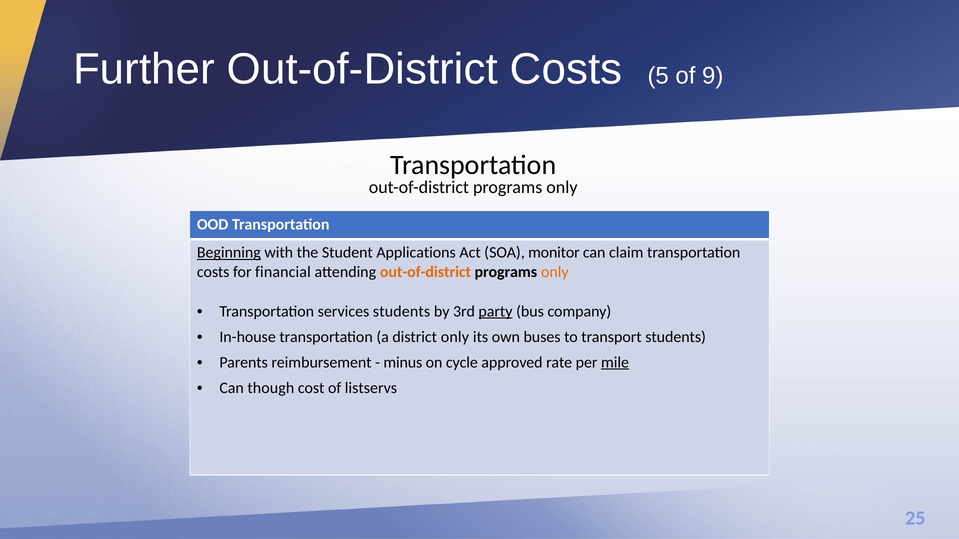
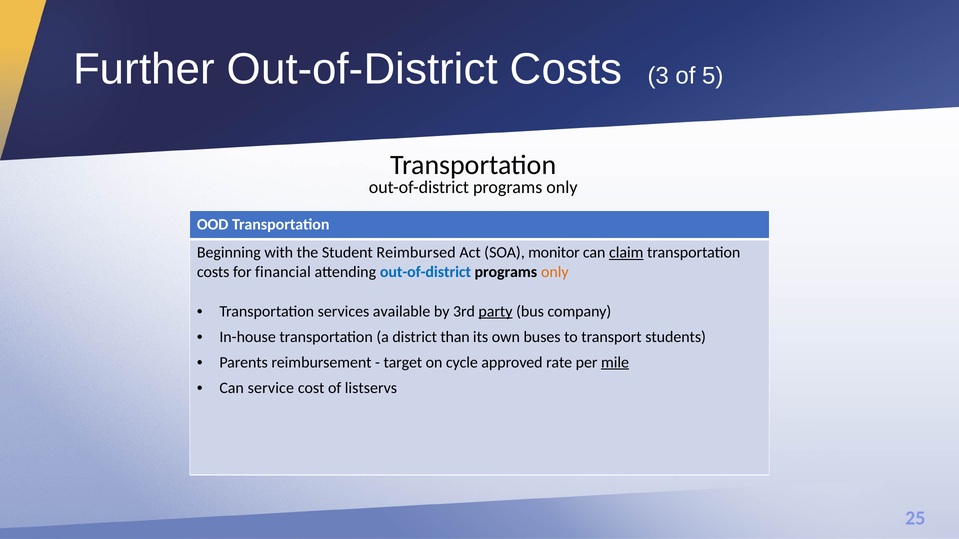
5: 5 -> 3
9: 9 -> 5
Beginning underline: present -> none
Applications: Applications -> Reimbursed
claim underline: none -> present
out-of-district at (426, 272) colour: orange -> blue
services students: students -> available
district only: only -> than
minus: minus -> target
though: though -> service
